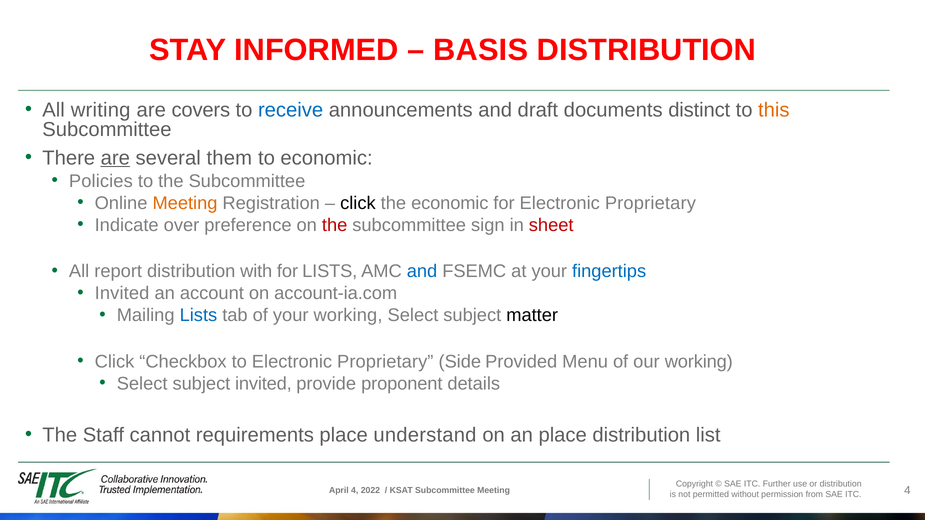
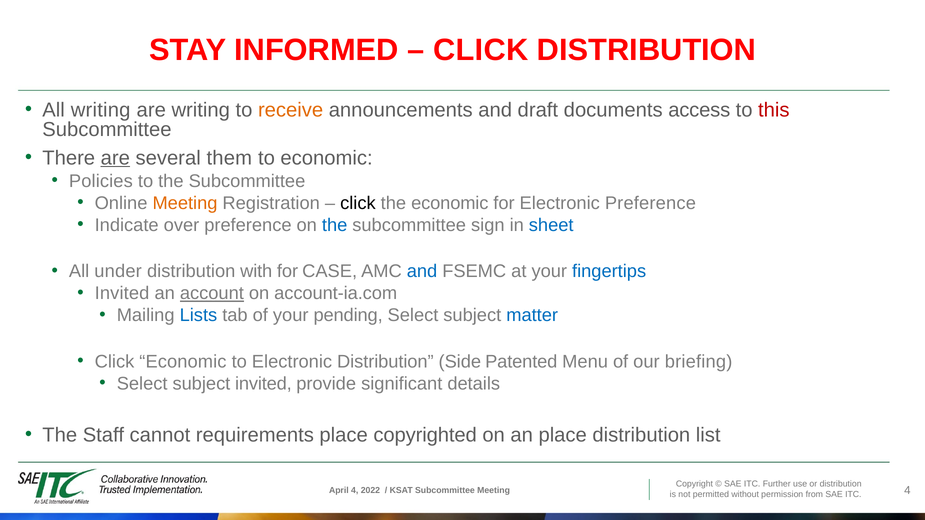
BASIS at (481, 50): BASIS -> CLICK
are covers: covers -> writing
receive colour: blue -> orange
distinct: distinct -> access
this colour: orange -> red
for Electronic Proprietary: Proprietary -> Preference
the at (335, 225) colour: red -> blue
sheet colour: red -> blue
report: report -> under
for LISTS: LISTS -> CASE
account underline: none -> present
your working: working -> pending
matter colour: black -> blue
Click Checkbox: Checkbox -> Economic
to Electronic Proprietary: Proprietary -> Distribution
Provided: Provided -> Patented
our working: working -> briefing
proponent: proponent -> significant
understand: understand -> copyrighted
